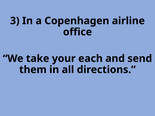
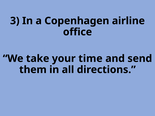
each: each -> time
